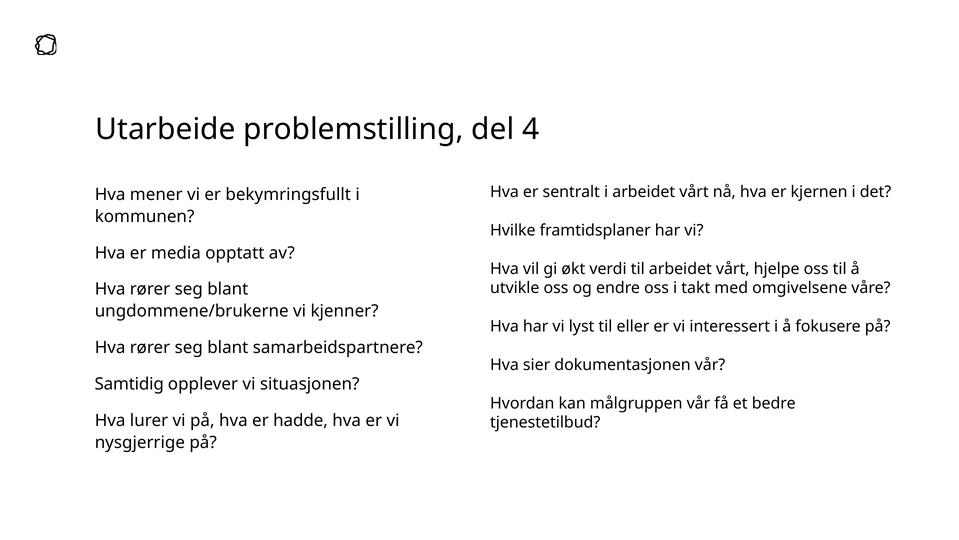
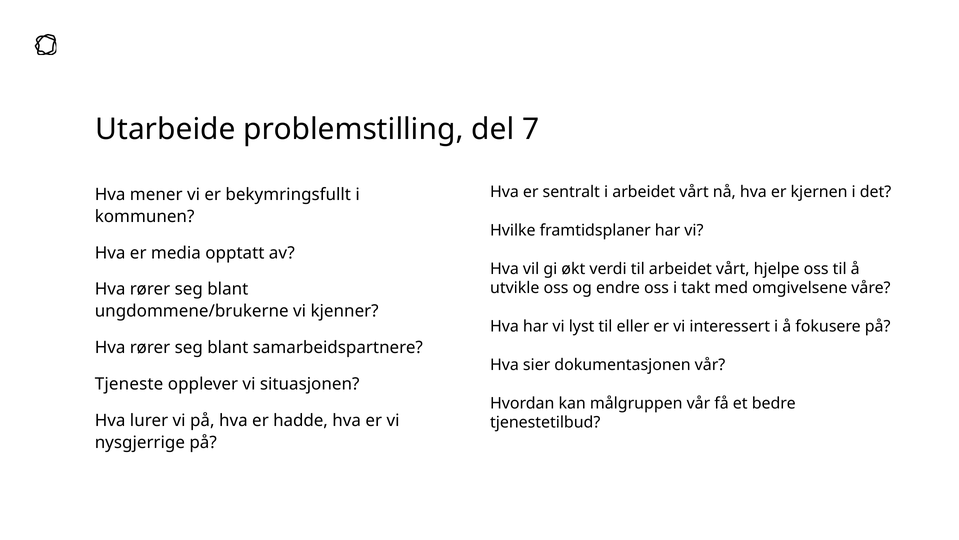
4: 4 -> 7
Samtidig: Samtidig -> Tjeneste
